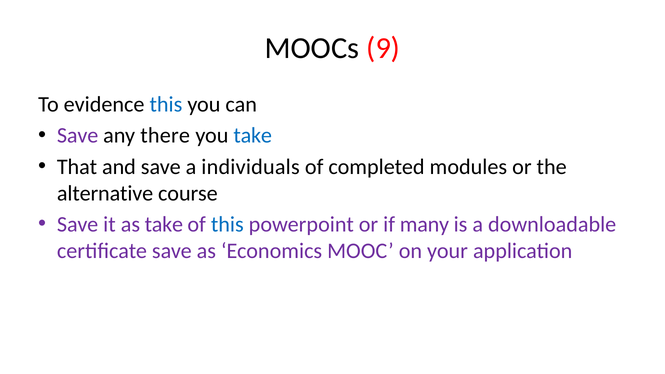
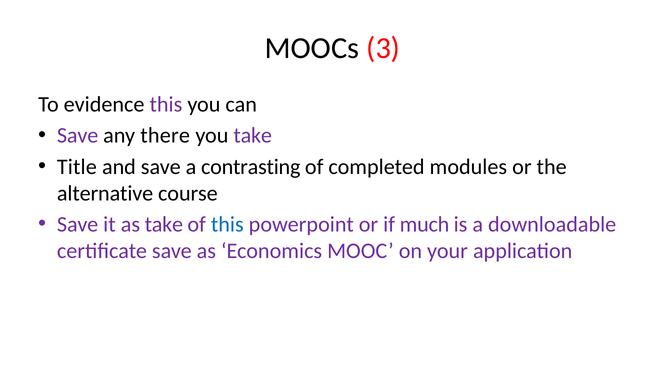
9: 9 -> 3
this at (166, 105) colour: blue -> purple
take at (253, 136) colour: blue -> purple
That: That -> Title
individuals: individuals -> contrasting
many: many -> much
